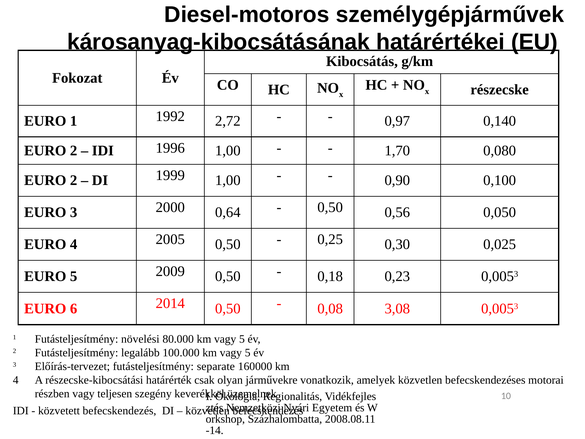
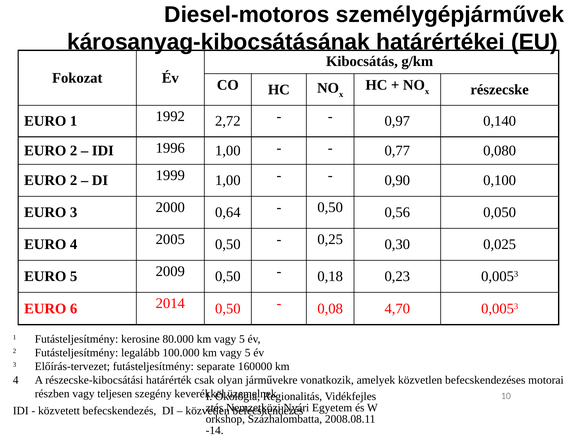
1,70: 1,70 -> 0,77
3,08: 3,08 -> 4,70
növelési: növelési -> kerosine
